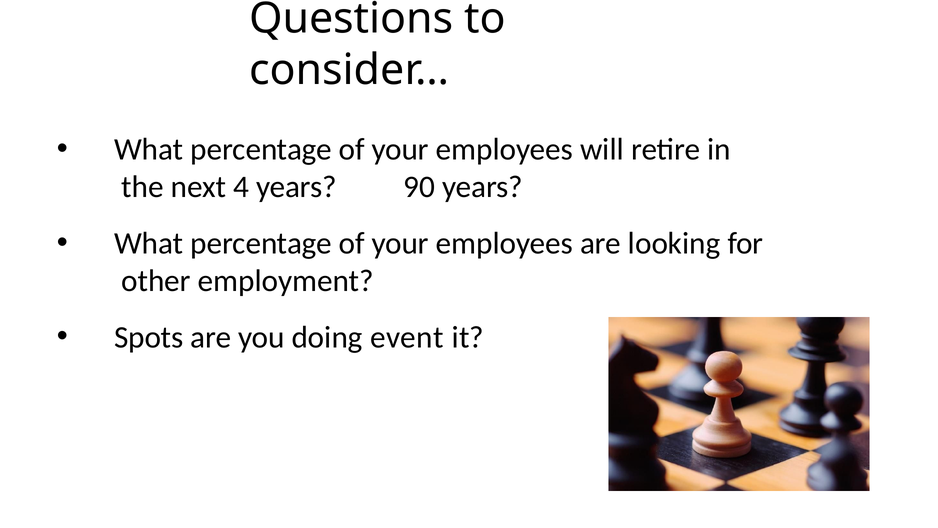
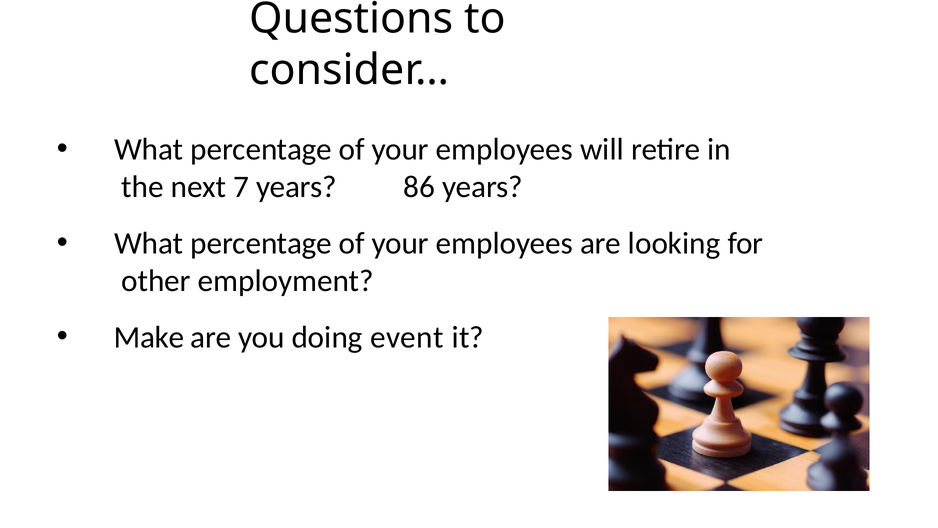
4: 4 -> 7
90: 90 -> 86
Spots: Spots -> Make
